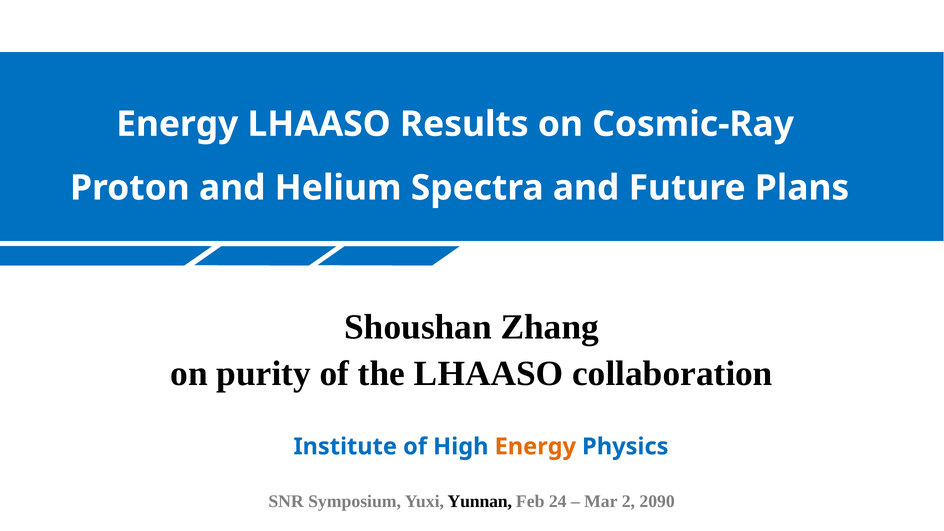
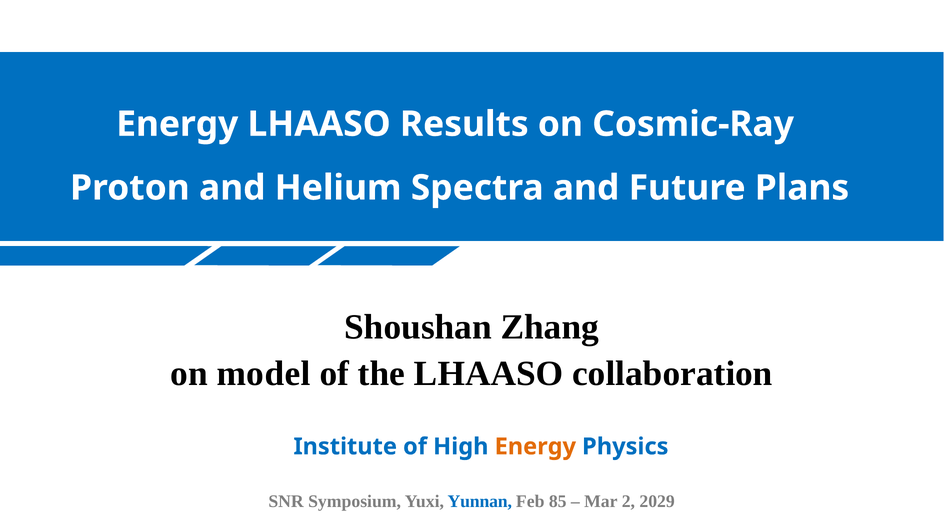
purity: purity -> model
Yunnan colour: black -> blue
24: 24 -> 85
2090: 2090 -> 2029
